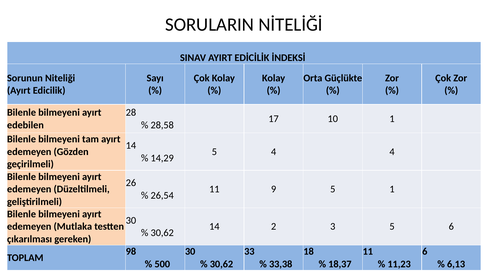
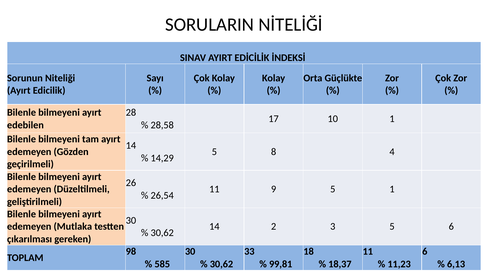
5 4: 4 -> 8
500: 500 -> 585
33,38: 33,38 -> 99,81
